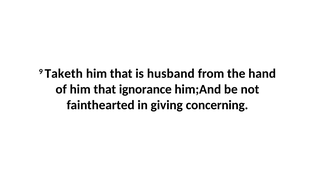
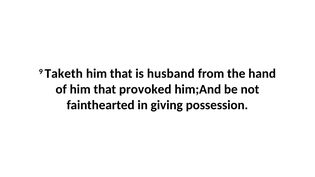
ignorance: ignorance -> provoked
concerning: concerning -> possession
